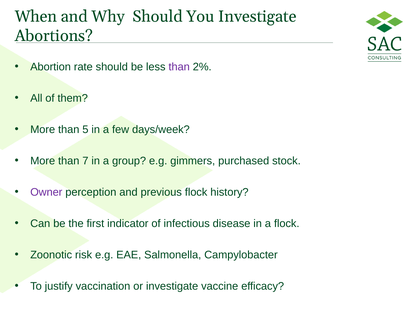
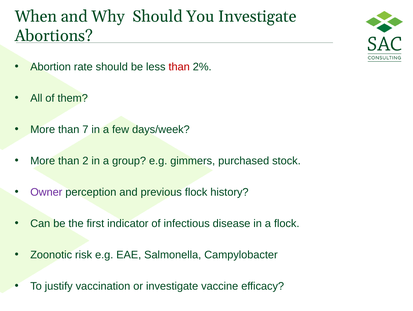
than at (179, 67) colour: purple -> red
5: 5 -> 7
7: 7 -> 2
